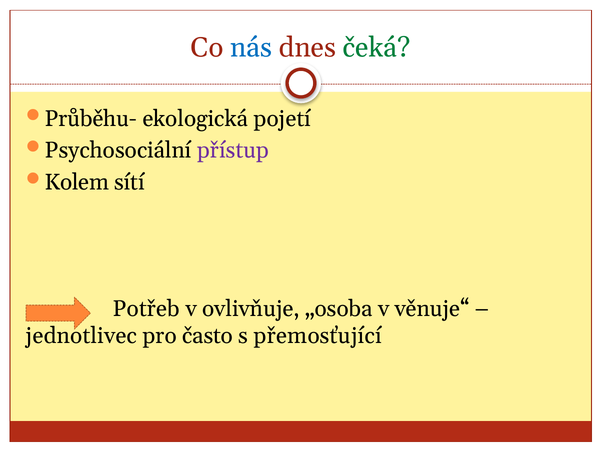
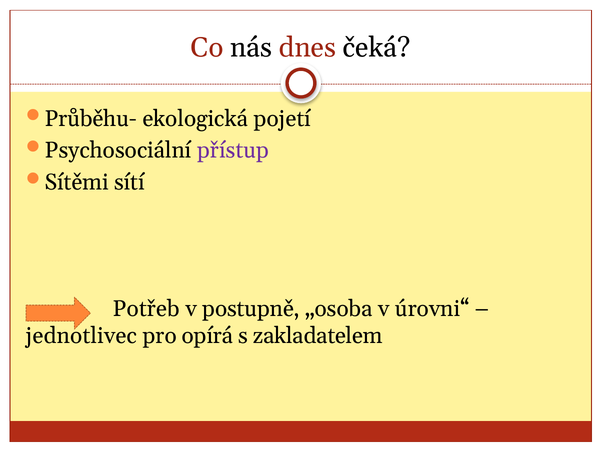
nás colour: blue -> black
čeká colour: green -> black
Kolem: Kolem -> Sítěmi
ovlivňuje: ovlivňuje -> postupně
věnuje“: věnuje“ -> úrovni“
často: často -> opírá
přemosťující: přemosťující -> zakladatelem
